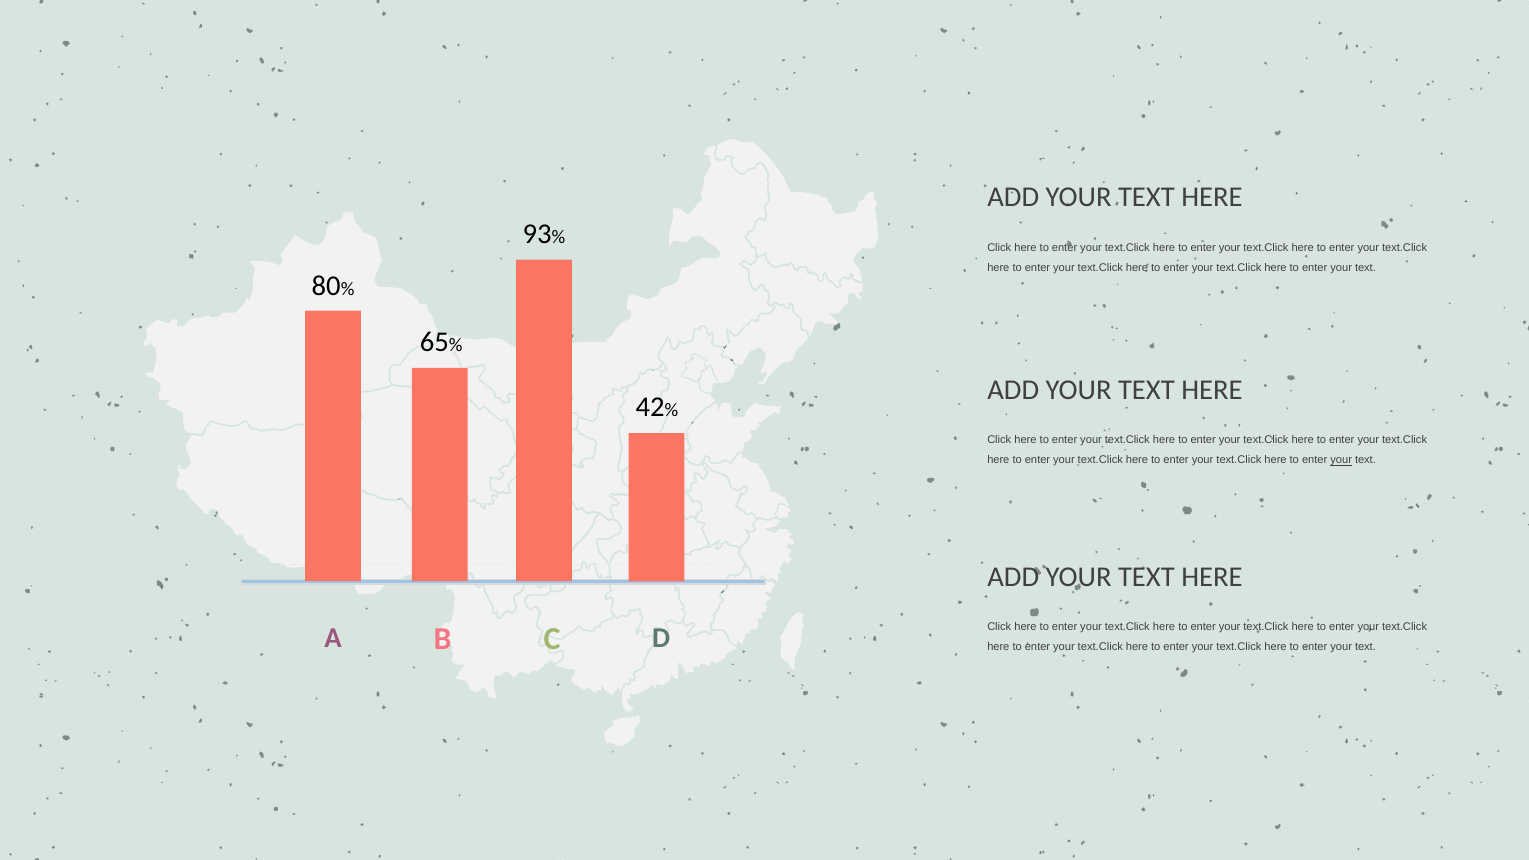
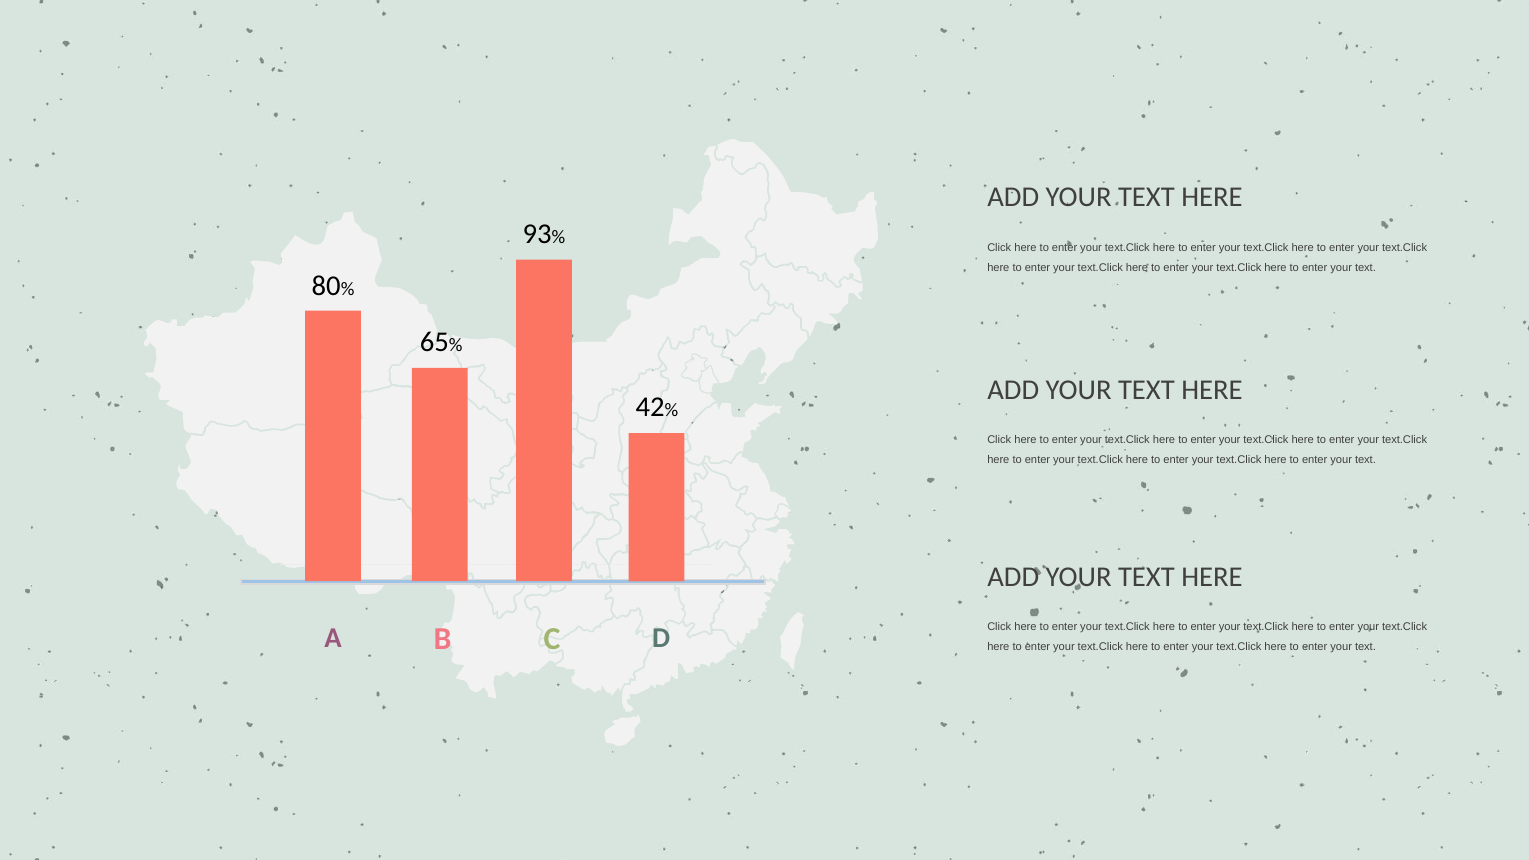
your at (1341, 460) underline: present -> none
